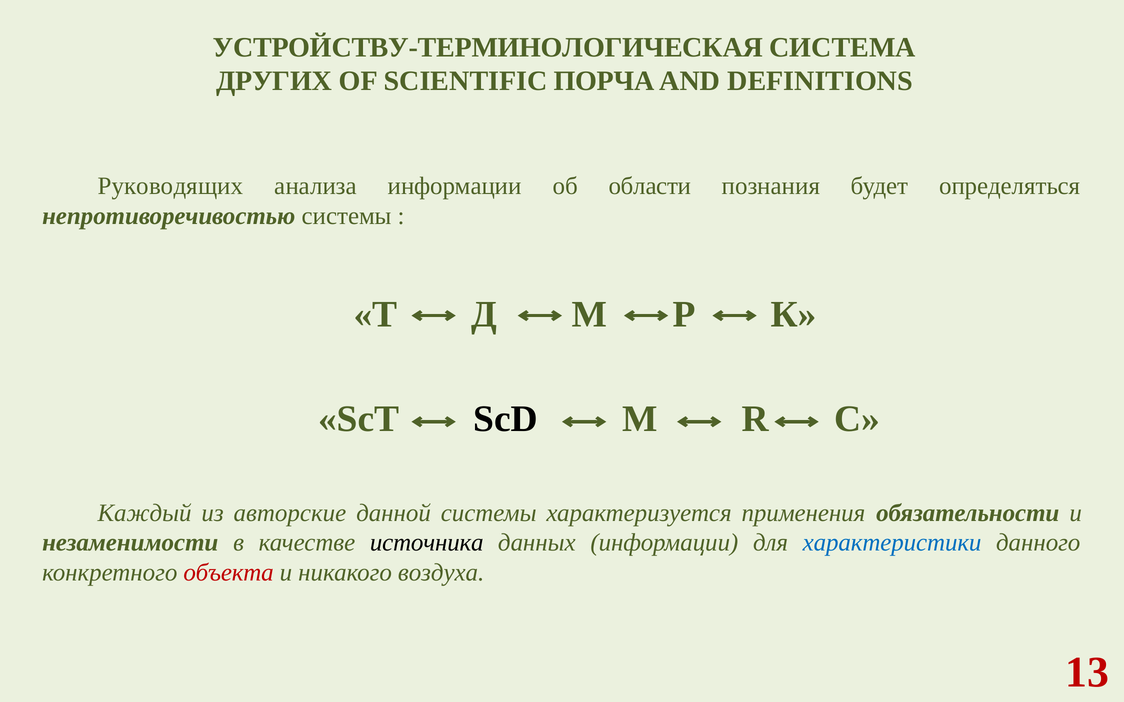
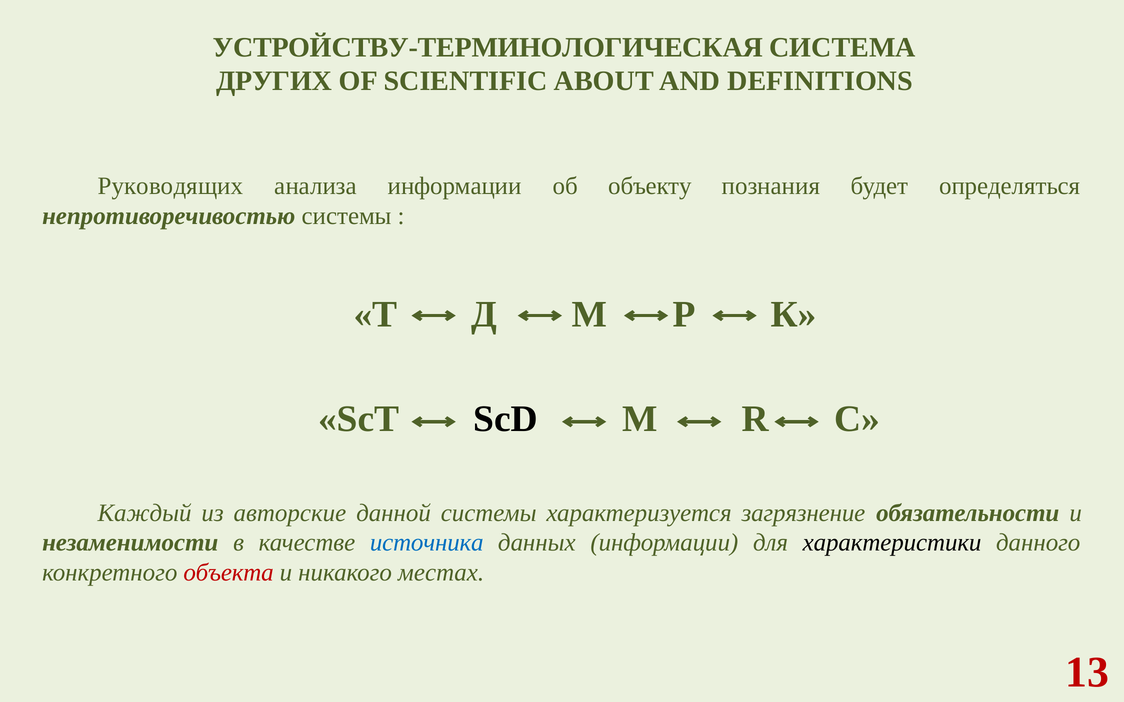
ПОРЧА: ПОРЧА -> ABOUT
области: области -> объекту
применения: применения -> загрязнение
источника colour: black -> blue
характеристики colour: blue -> black
воздуха: воздуха -> местах
